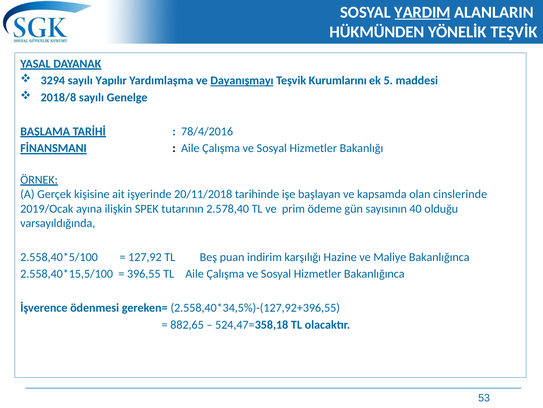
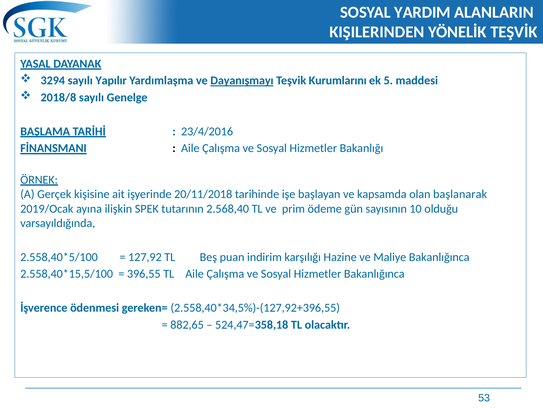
YARDIM underline: present -> none
HÜKMÜNDEN: HÜKMÜNDEN -> KIŞILERINDEN
78/4/2016: 78/4/2016 -> 23/4/2016
cinslerinde: cinslerinde -> başlanarak
2.578,40: 2.578,40 -> 2.568,40
40: 40 -> 10
